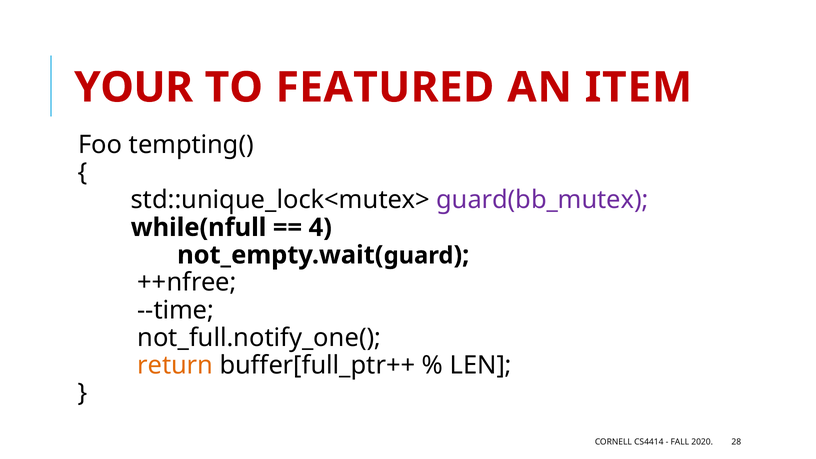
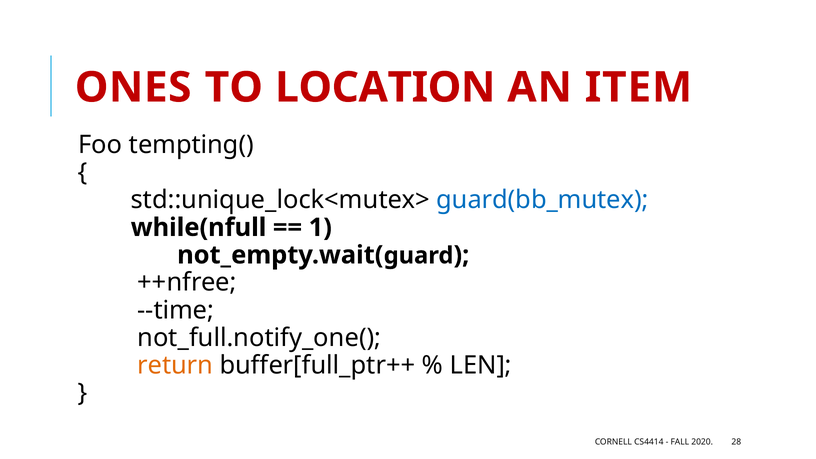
YOUR: YOUR -> ONES
FEATURED: FEATURED -> LOCATION
guard(bb_mutex colour: purple -> blue
4: 4 -> 1
